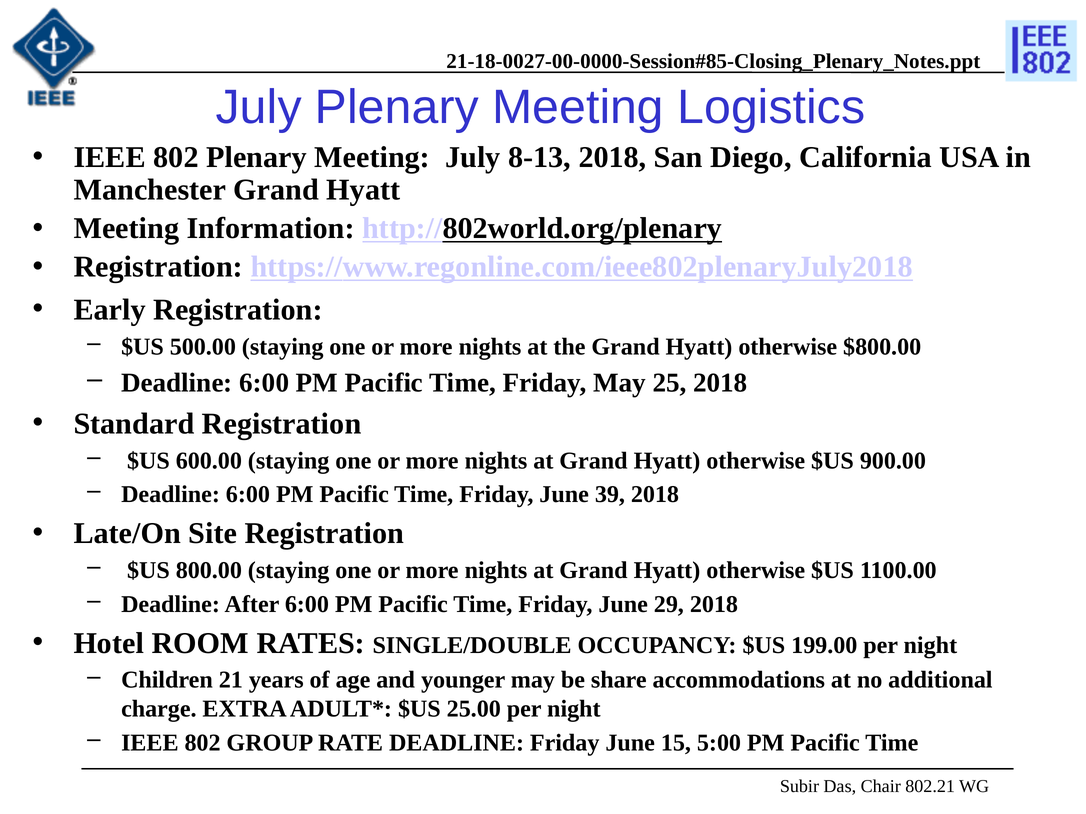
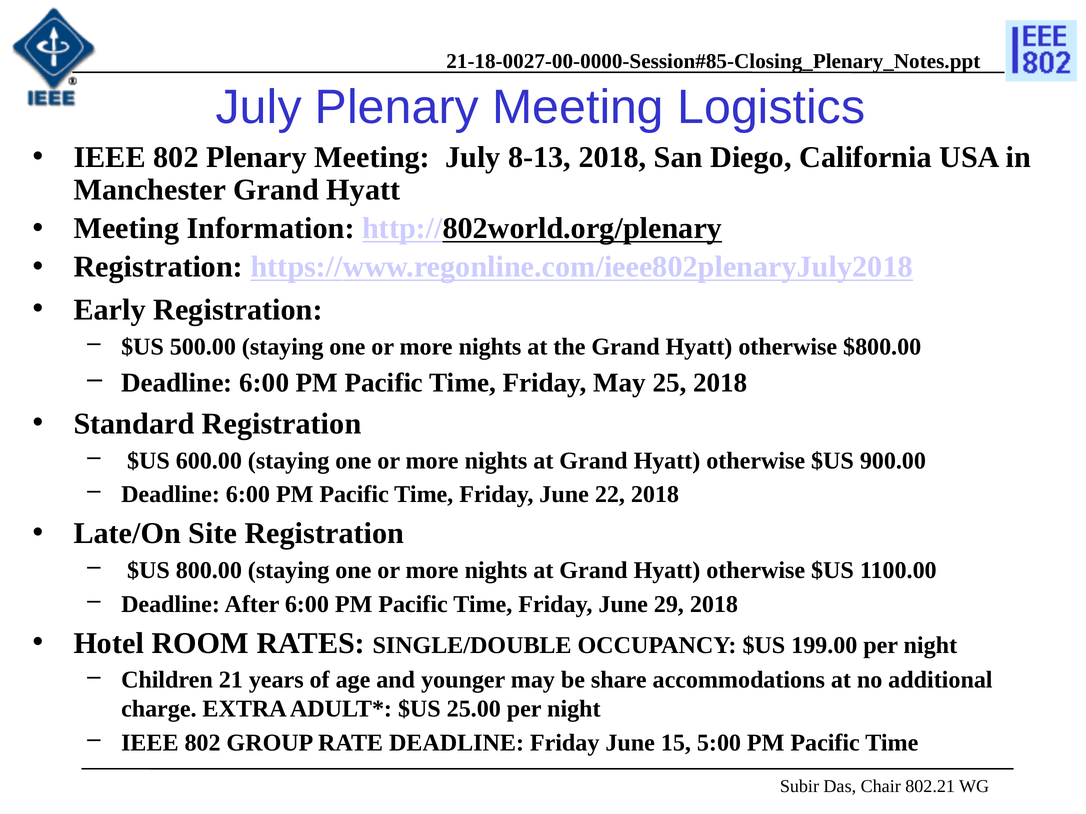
39: 39 -> 22
